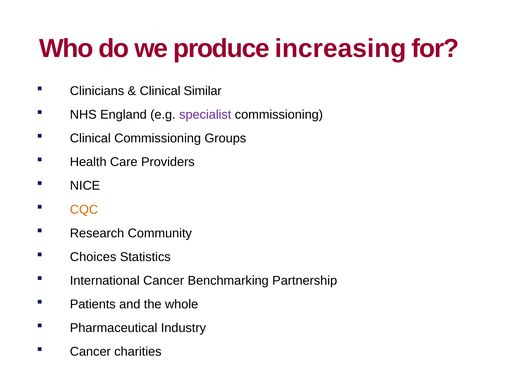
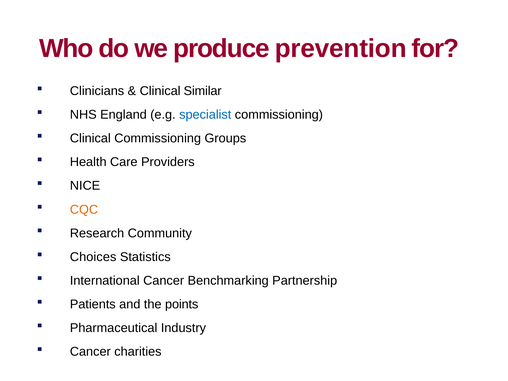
increasing: increasing -> prevention
specialist colour: purple -> blue
whole: whole -> points
